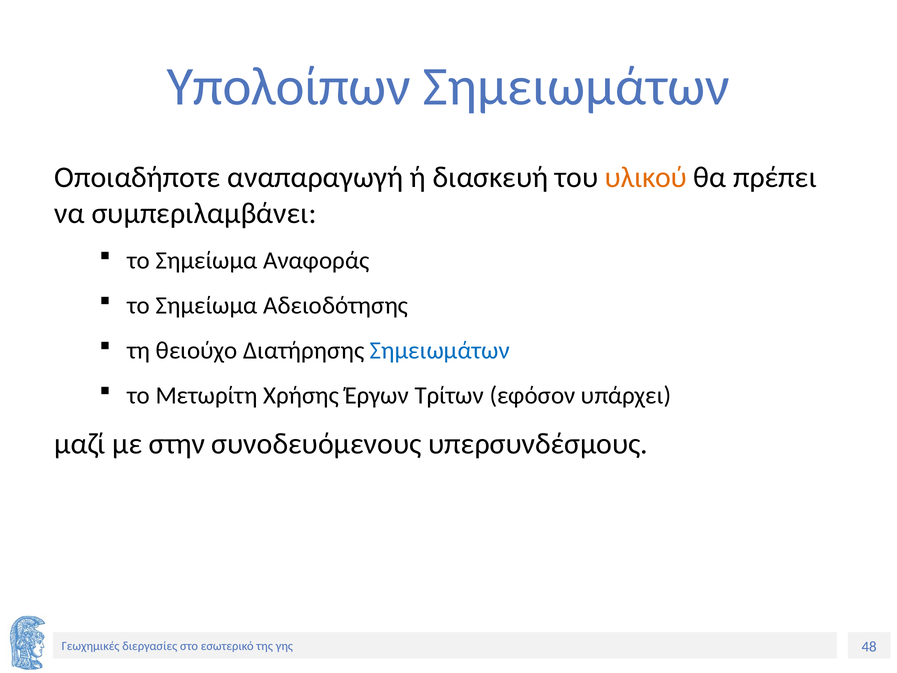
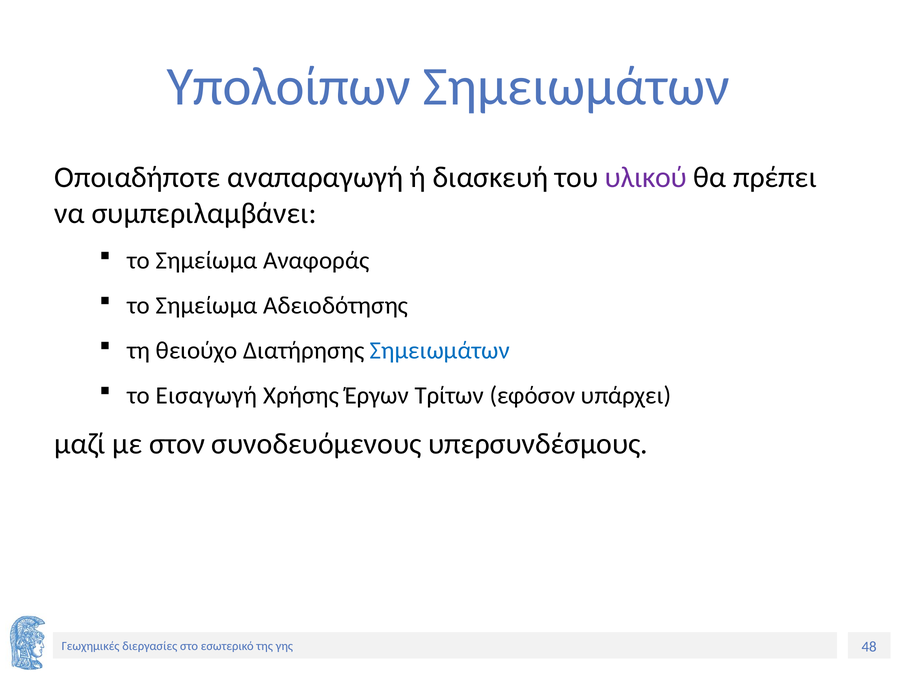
υλικού colour: orange -> purple
Μετωρίτη: Μετωρίτη -> Εισαγωγή
στην: στην -> στον
